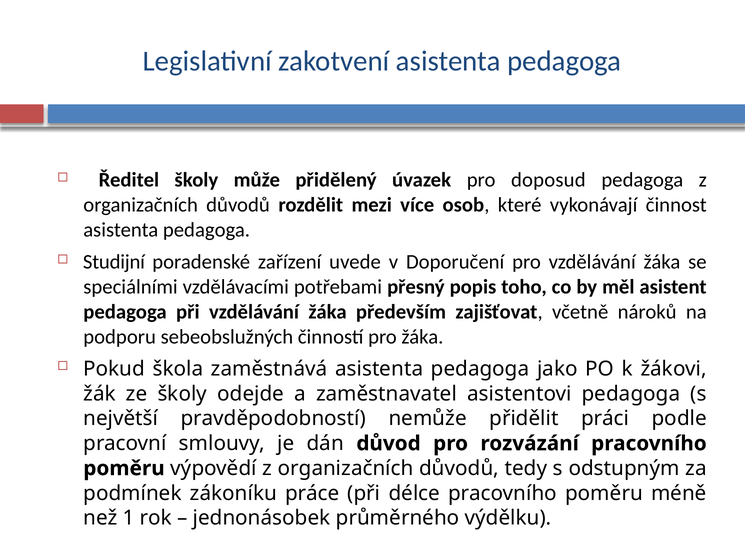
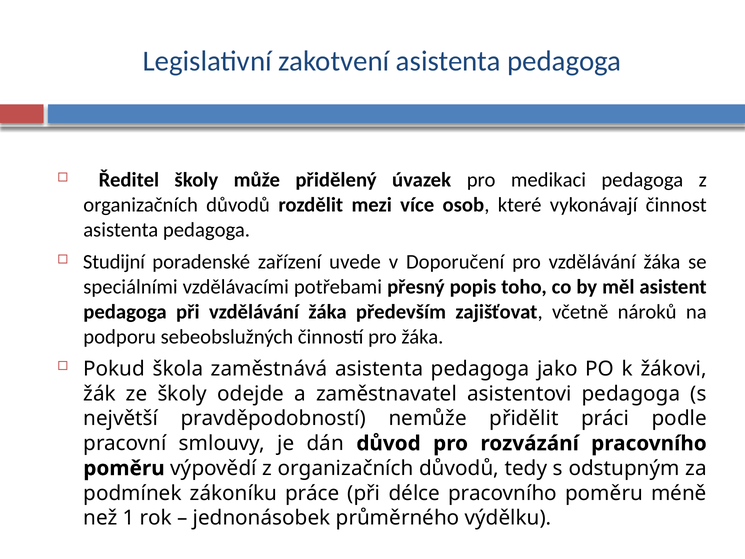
doposud: doposud -> medikaci
